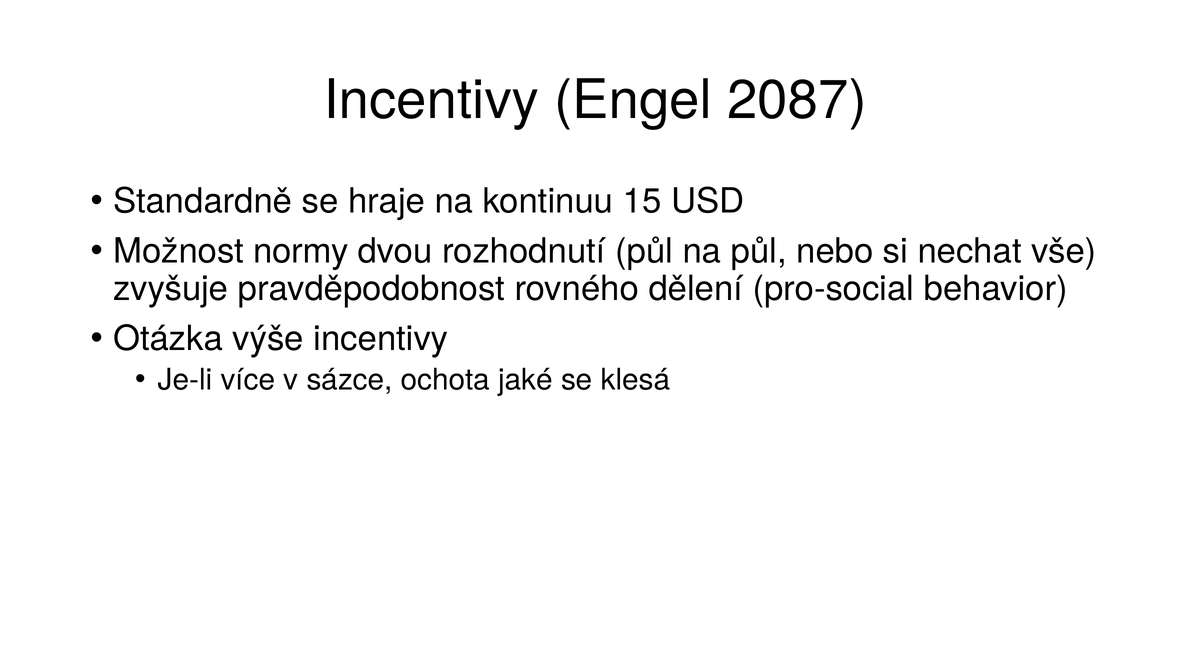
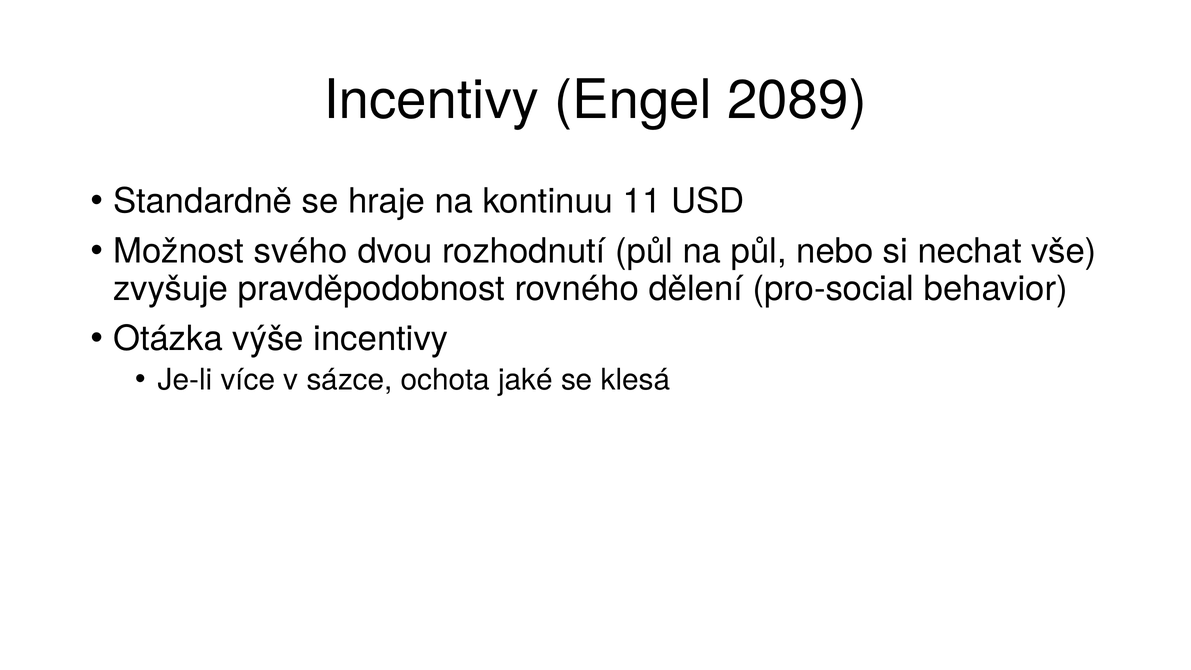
2087: 2087 -> 2089
15: 15 -> 11
normy: normy -> svého
